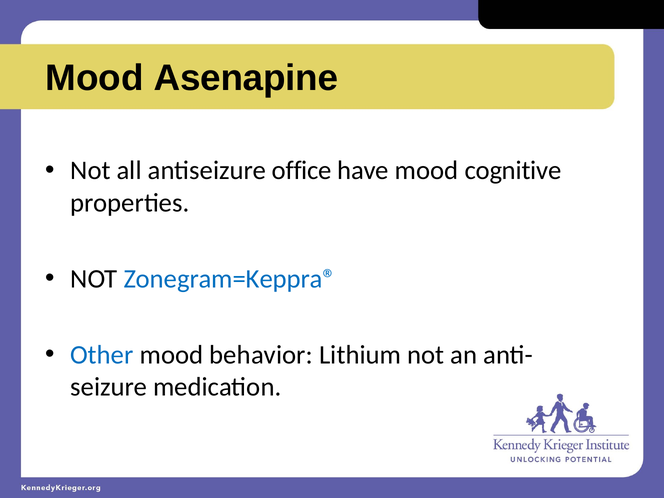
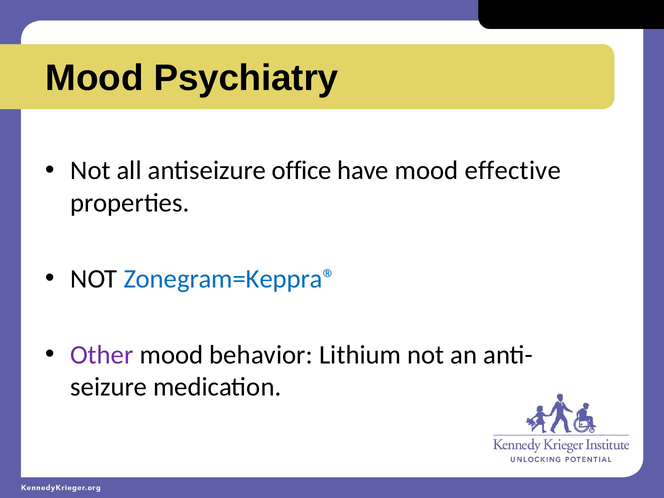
Asenapine: Asenapine -> Psychiatry
cognitive: cognitive -> effective
Other colour: blue -> purple
